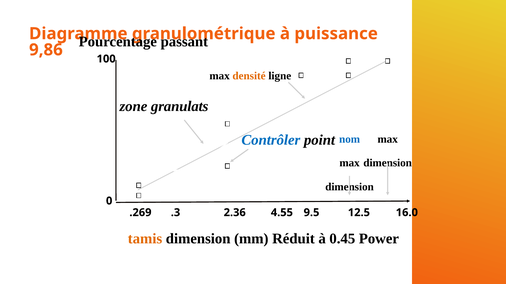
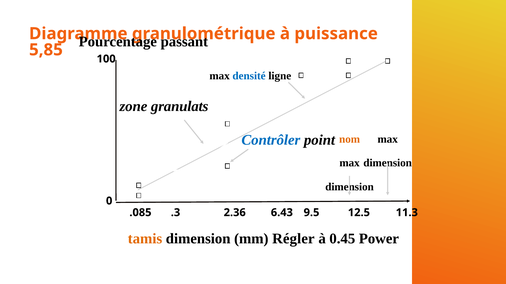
9,86: 9,86 -> 5,85
densité colour: orange -> blue
nom colour: blue -> orange
.269: .269 -> .085
4.55: 4.55 -> 6.43
16.0: 16.0 -> 11.3
Réduit: Réduit -> Régler
